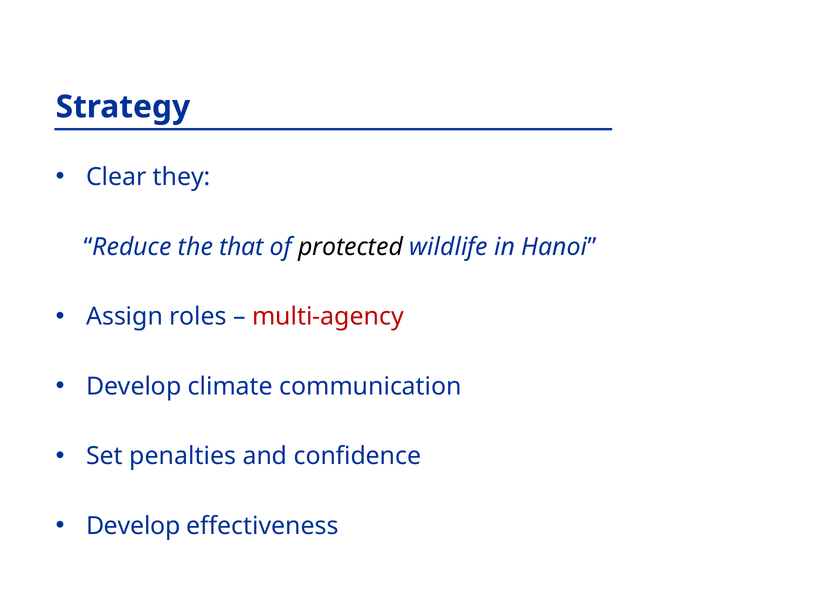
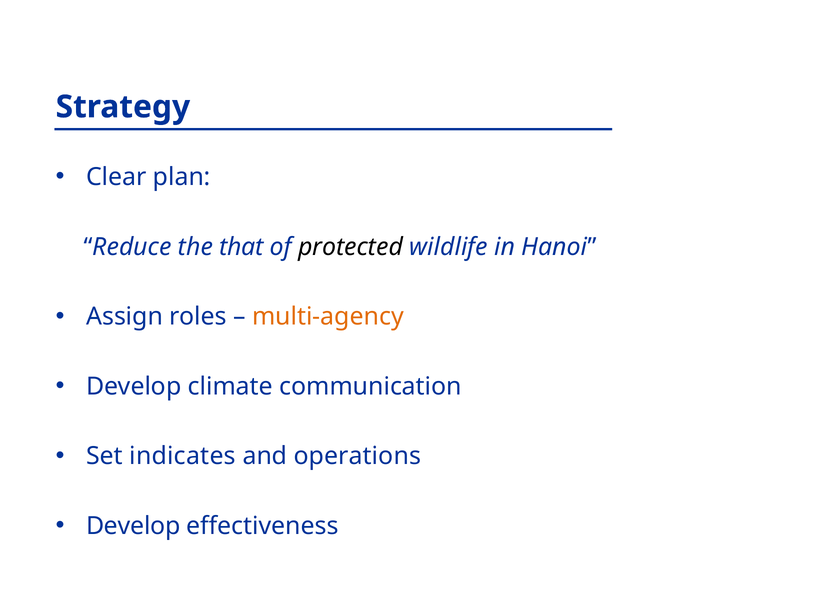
they: they -> plan
multi-agency colour: red -> orange
penalties: penalties -> indicates
confidence: confidence -> operations
